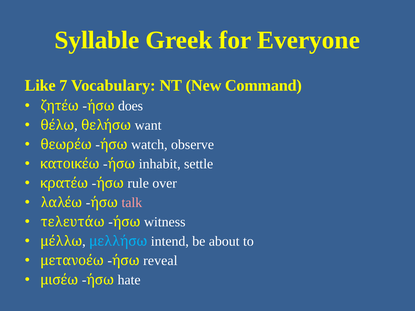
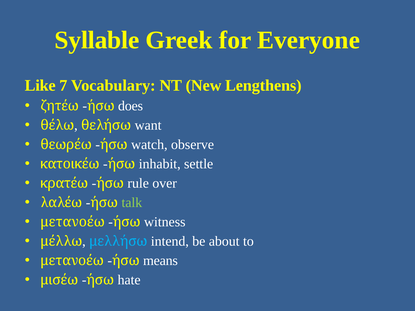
Command: Command -> Lengthens
talk colour: pink -> light green
τελευτάω at (73, 222): τελευτάω -> μετανοέω
reveal: reveal -> means
